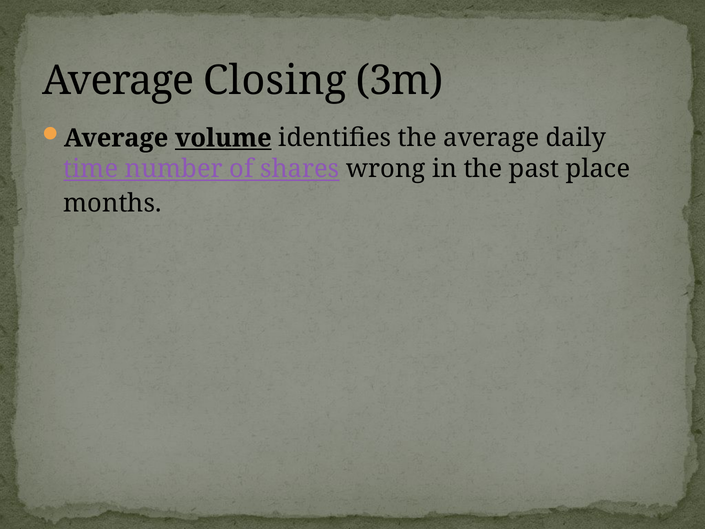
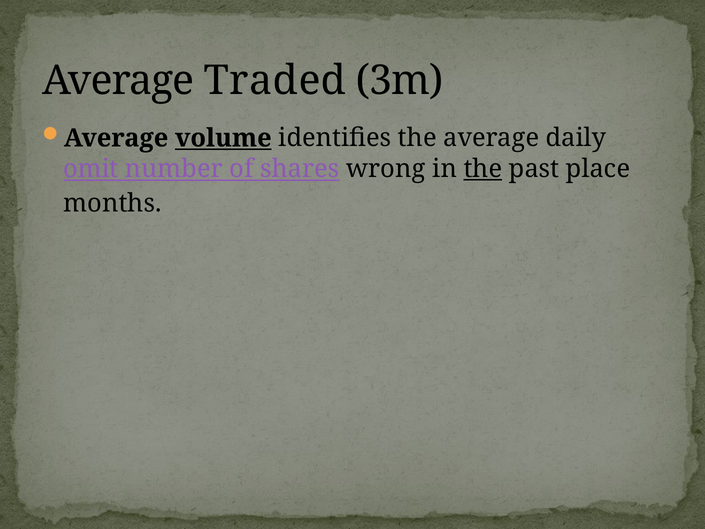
Closing: Closing -> Traded
time: time -> omit
the at (483, 169) underline: none -> present
